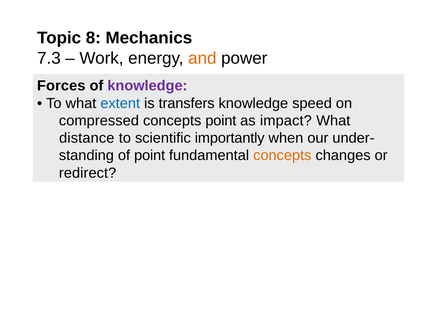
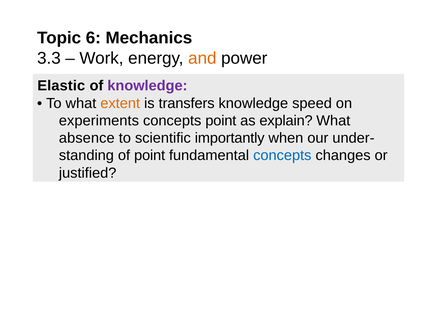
8: 8 -> 6
7.3: 7.3 -> 3.3
Forces: Forces -> Elastic
extent colour: blue -> orange
compressed: compressed -> experiments
impact: impact -> explain
distance: distance -> absence
concepts at (282, 156) colour: orange -> blue
redirect: redirect -> justified
